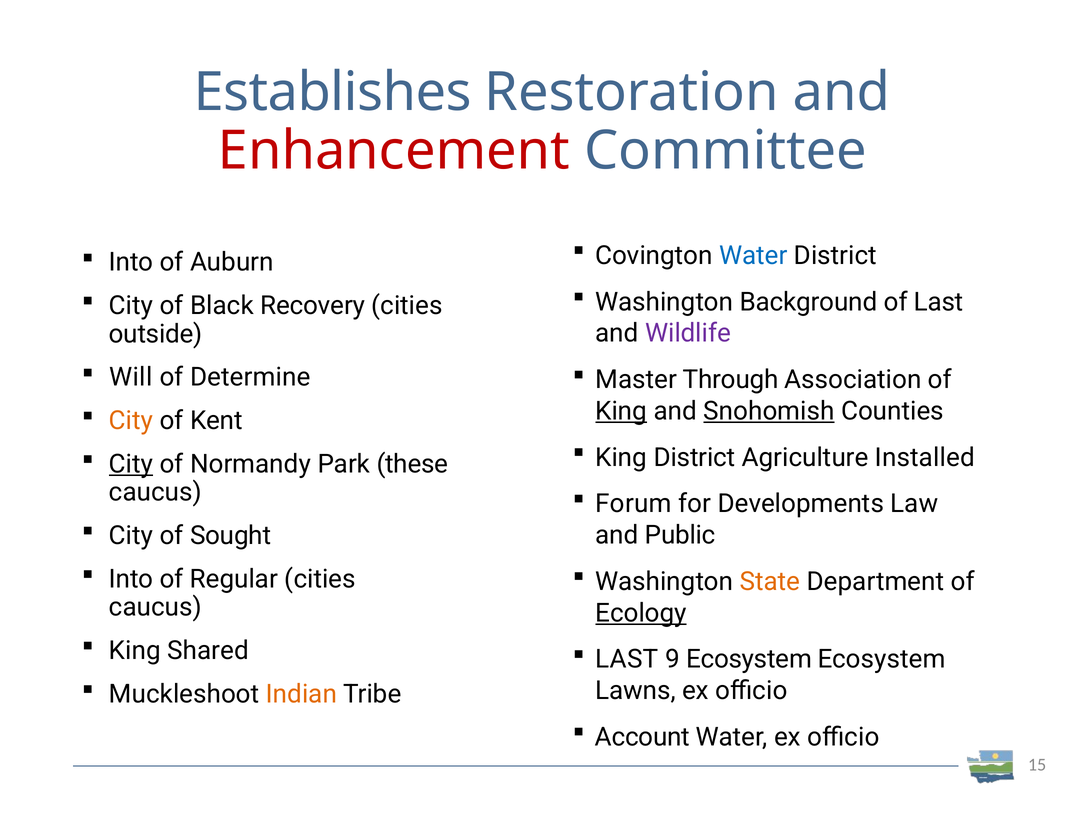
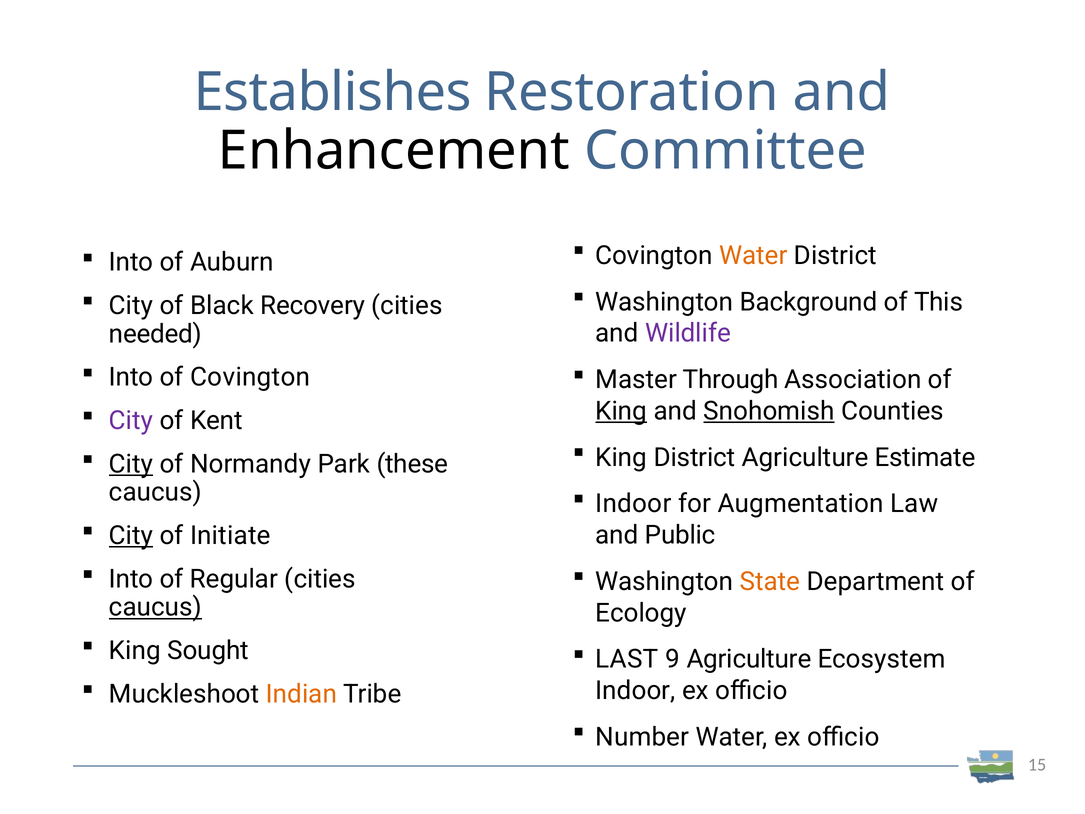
Enhancement colour: red -> black
Water at (753, 255) colour: blue -> orange
of Last: Last -> This
outside: outside -> needed
Will at (131, 377): Will -> Into
of Determine: Determine -> Covington
City at (131, 421) colour: orange -> purple
Installed: Installed -> Estimate
Forum at (633, 504): Forum -> Indoor
Developments: Developments -> Augmentation
City at (131, 536) underline: none -> present
Sought: Sought -> Initiate
caucus at (155, 607) underline: none -> present
Ecology underline: present -> none
Shared: Shared -> Sought
9 Ecosystem: Ecosystem -> Agriculture
Lawns at (635, 690): Lawns -> Indoor
Account: Account -> Number
